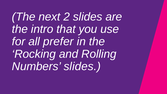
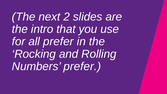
Numbers slides: slides -> prefer
